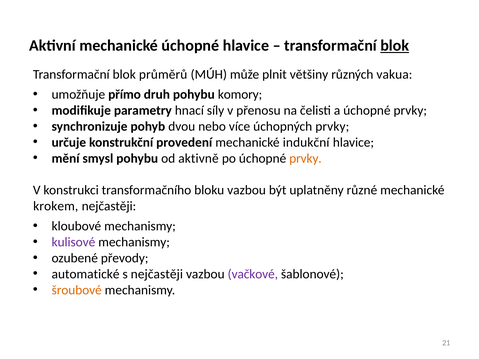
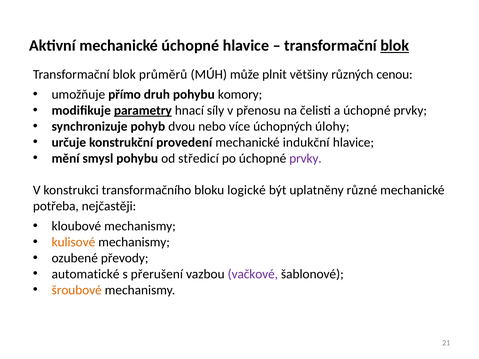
vakua: vakua -> cenou
parametry underline: none -> present
úchopných prvky: prvky -> úlohy
aktivně: aktivně -> středicí
prvky at (305, 158) colour: orange -> purple
bloku vazbou: vazbou -> logické
krokem: krokem -> potřeba
kulisové colour: purple -> orange
s nejčastěji: nejčastěji -> přerušení
